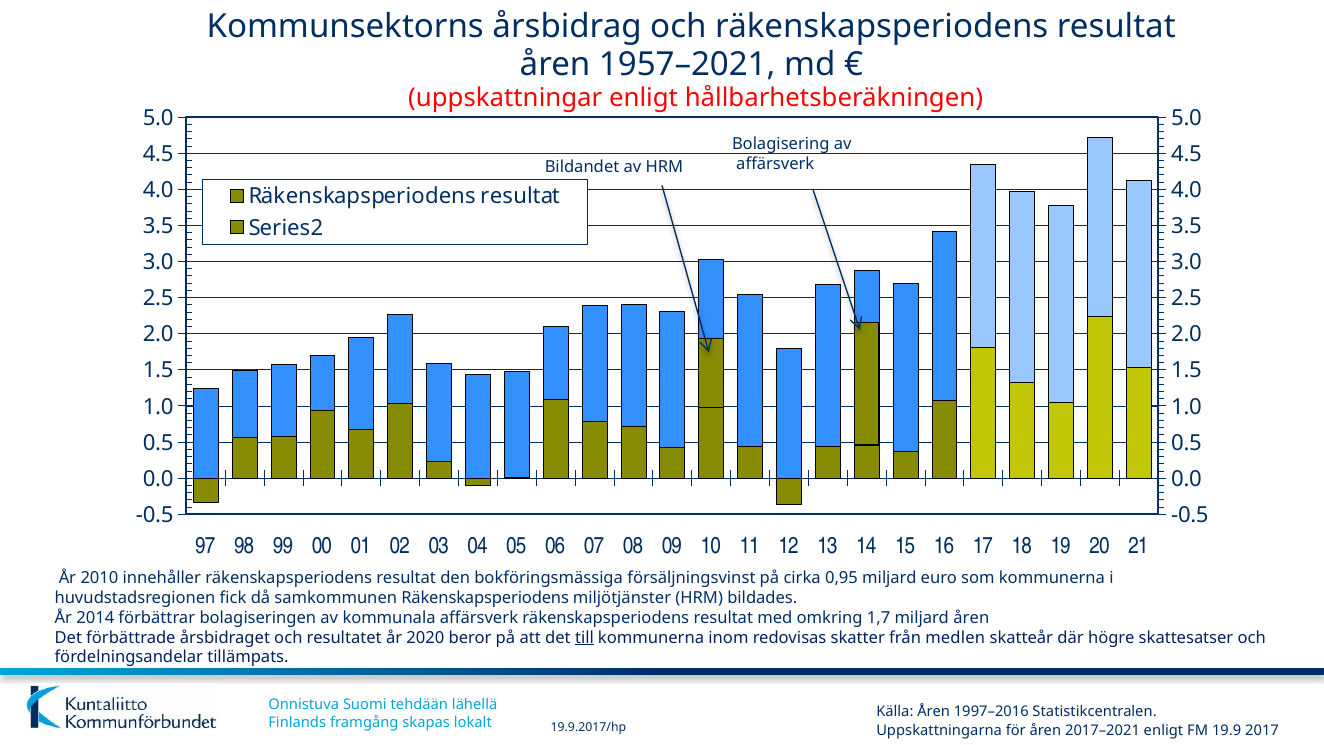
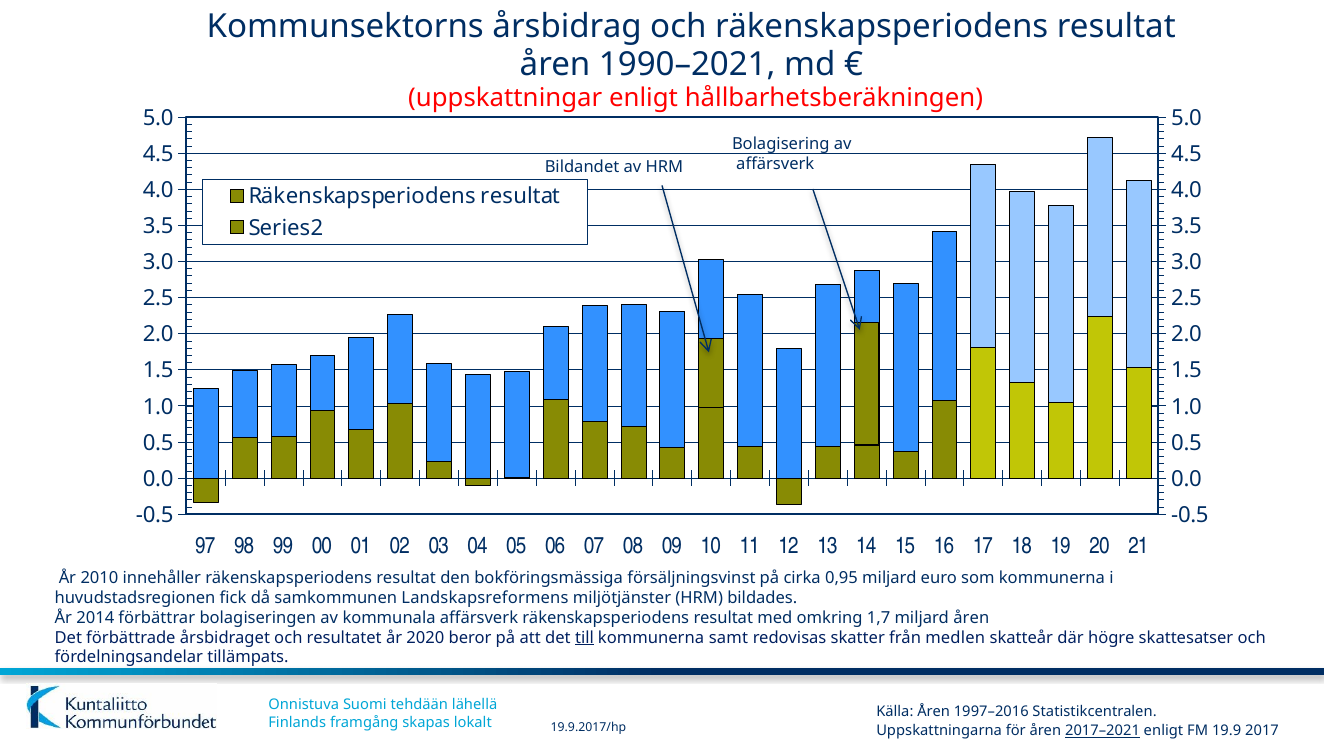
1957–2021: 1957–2021 -> 1990–2021
samkommunen Räkenskapsperiodens: Räkenskapsperiodens -> Landskapsreformens
inom: inom -> samt
2017–2021 underline: none -> present
